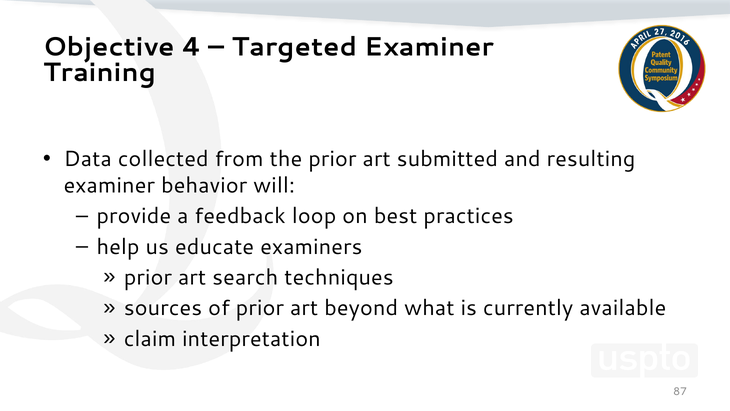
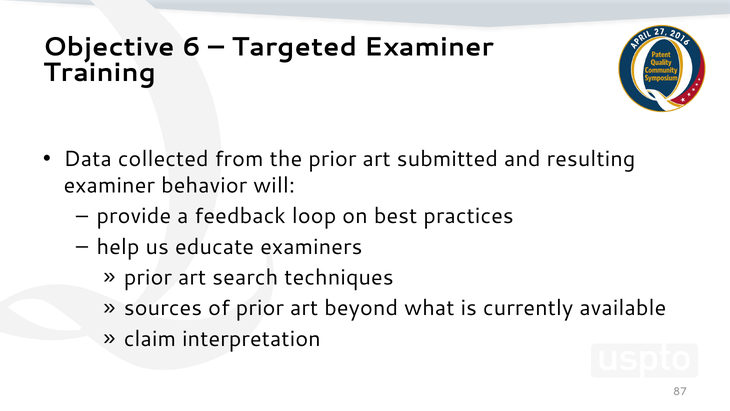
4: 4 -> 6
